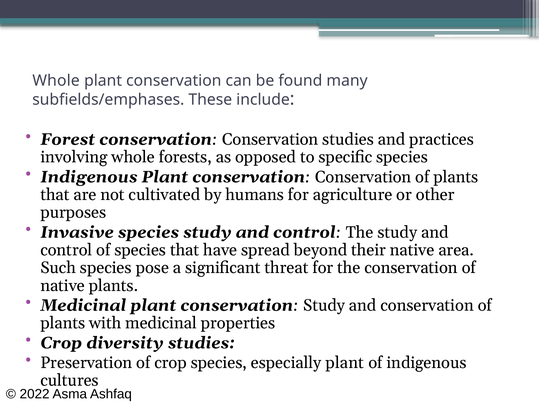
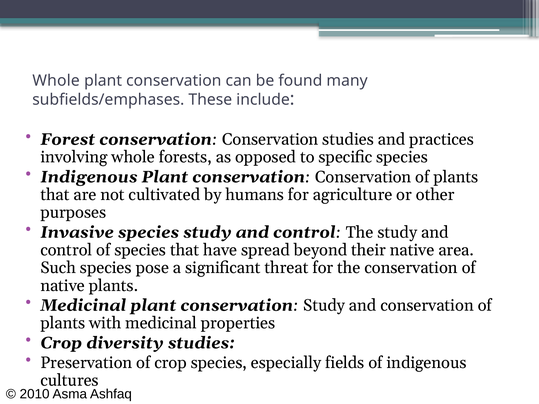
especially plant: plant -> fields
2022: 2022 -> 2010
